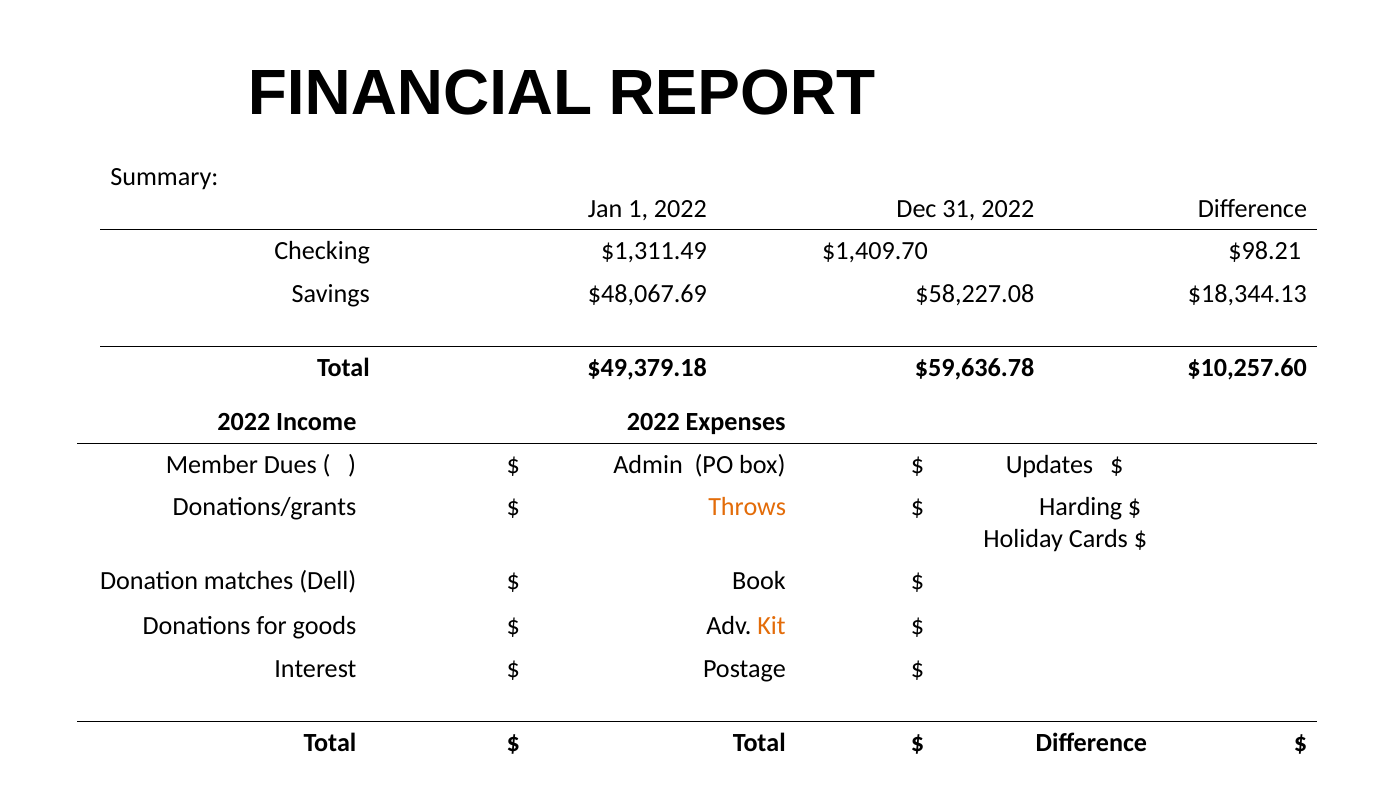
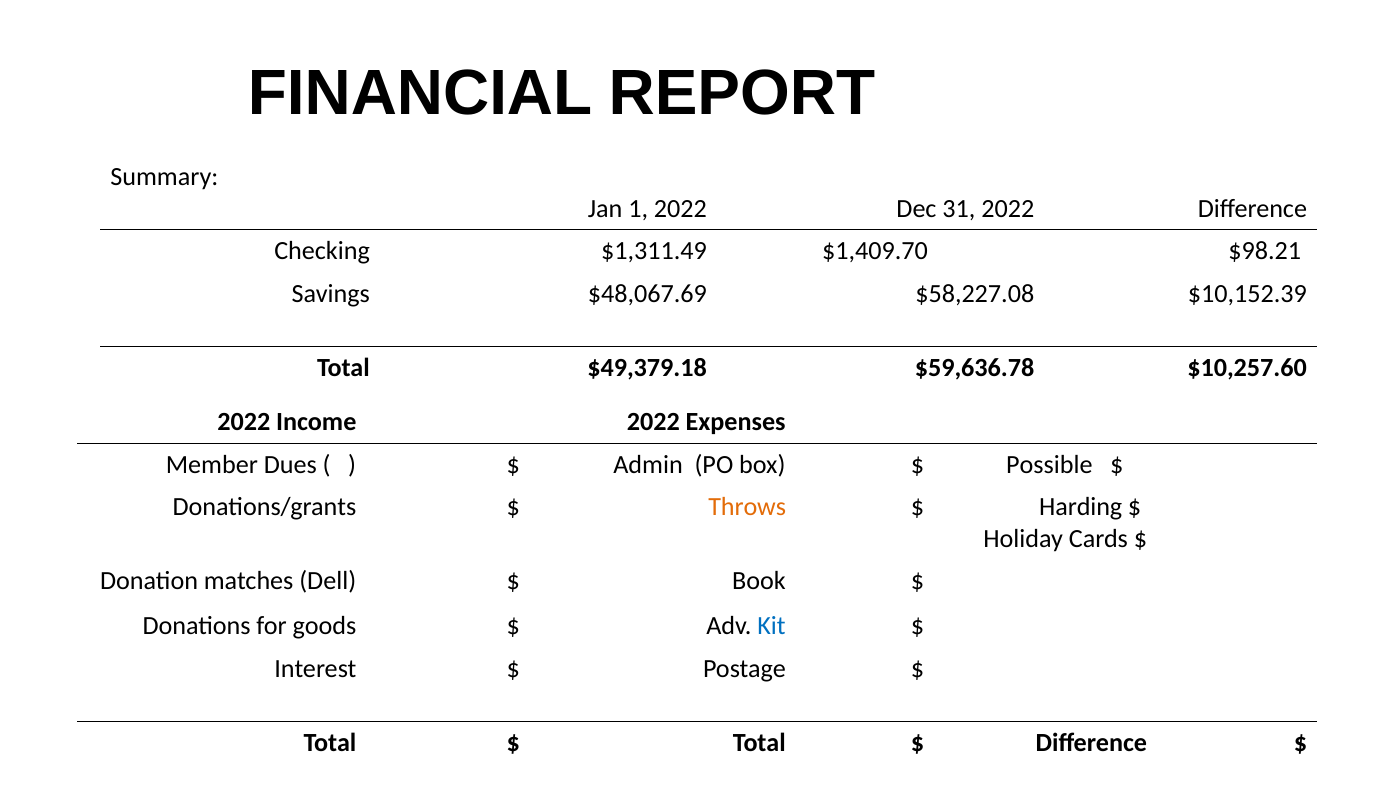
$18,344.13: $18,344.13 -> $10,152.39
Updates: Updates -> Possible
Kit colour: orange -> blue
